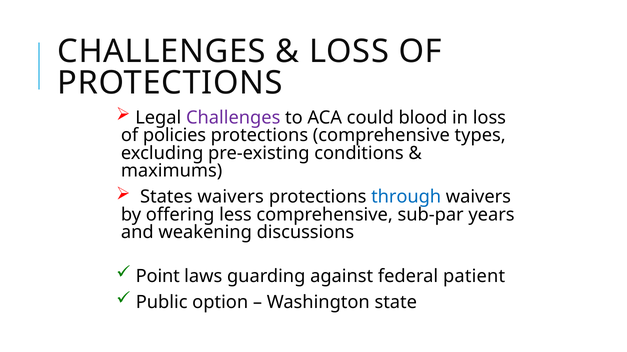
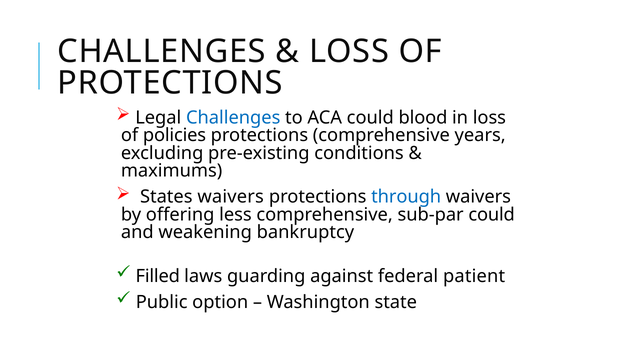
Challenges at (233, 118) colour: purple -> blue
types: types -> years
sub-par years: years -> could
discussions: discussions -> bankruptcy
Point: Point -> Filled
